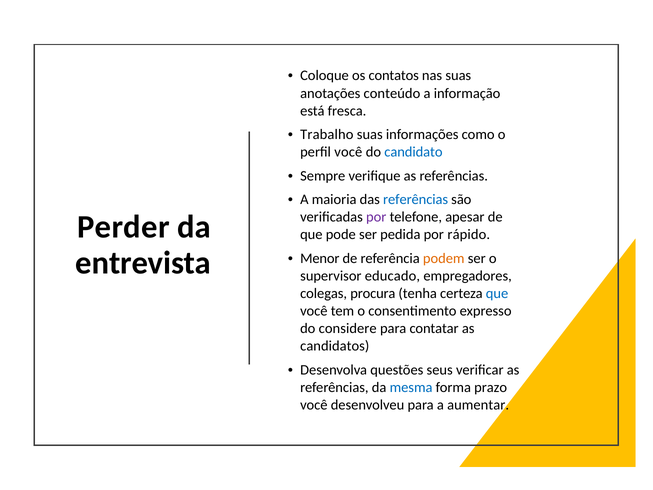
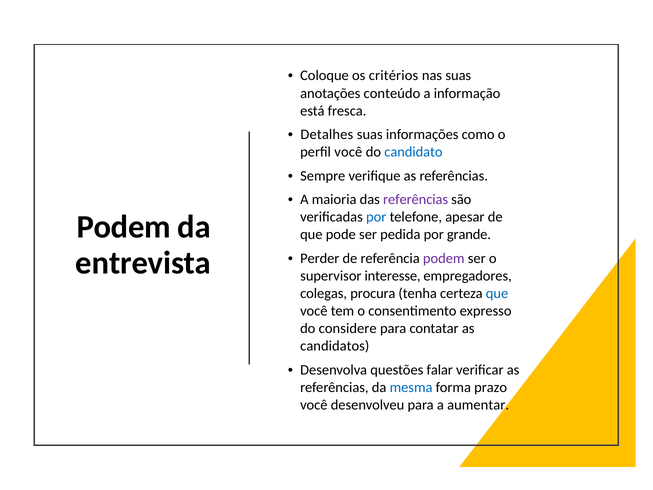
contatos: contatos -> critérios
Trabalho: Trabalho -> Detalhes
referências at (416, 199) colour: blue -> purple
por at (376, 217) colour: purple -> blue
Perder at (123, 227): Perder -> Podem
rápido: rápido -> grande
Menor: Menor -> Perder
podem at (444, 258) colour: orange -> purple
educado: educado -> interesse
seus: seus -> falar
